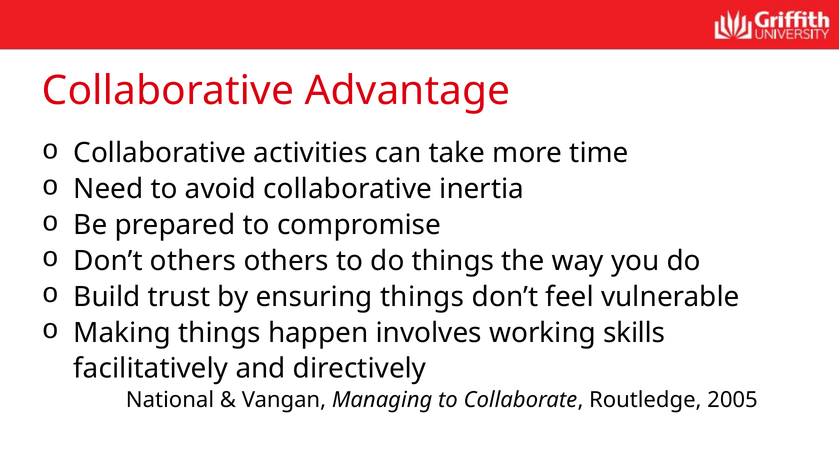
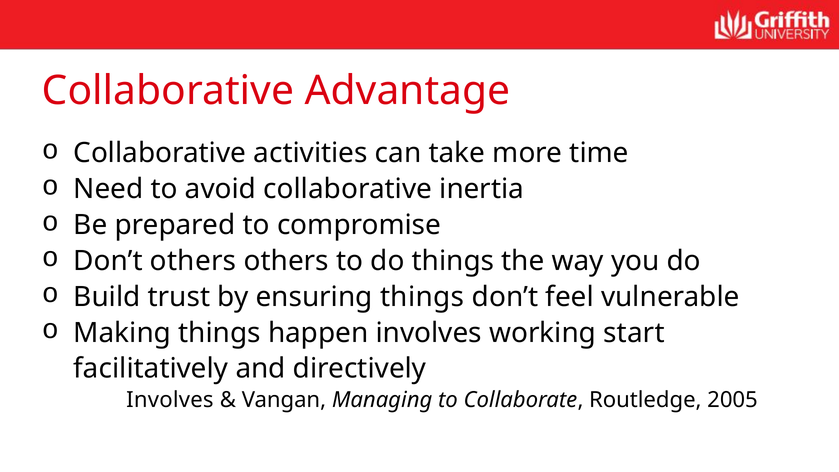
skills: skills -> start
National at (170, 400): National -> Involves
